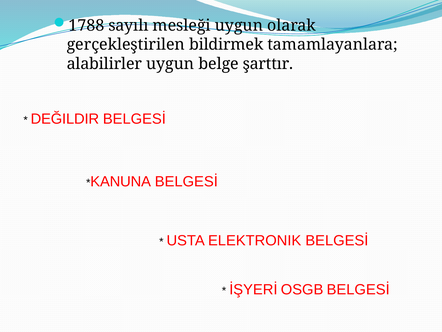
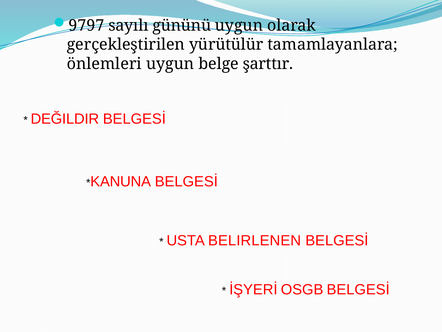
1788: 1788 -> 9797
mesleği: mesleği -> gününü
bildirmek: bildirmek -> yürütülür
alabilirler: alabilirler -> önlemleri
ELEKTRONIK: ELEKTRONIK -> BELIRLENEN
